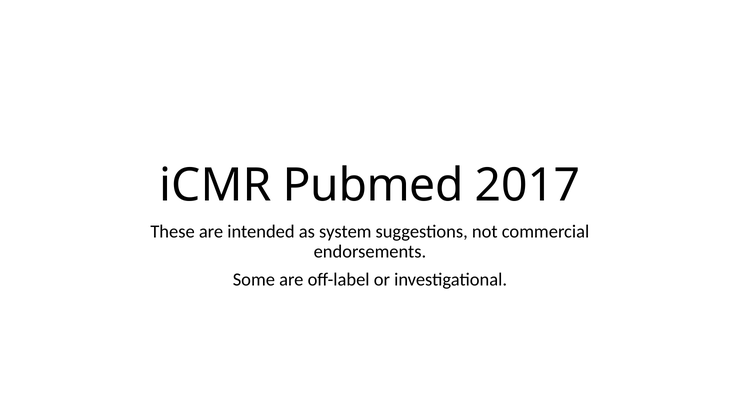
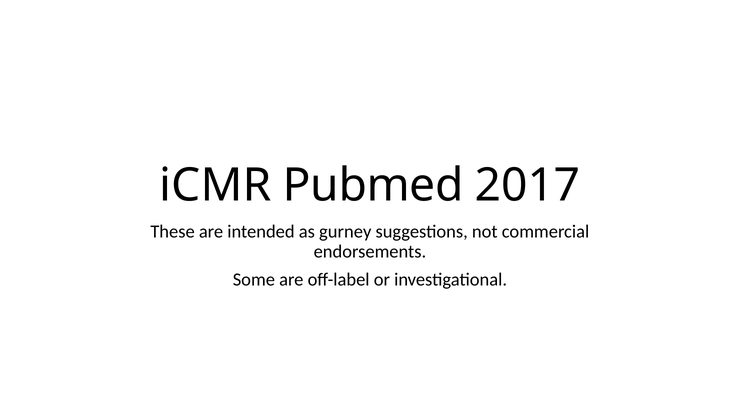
system: system -> gurney
